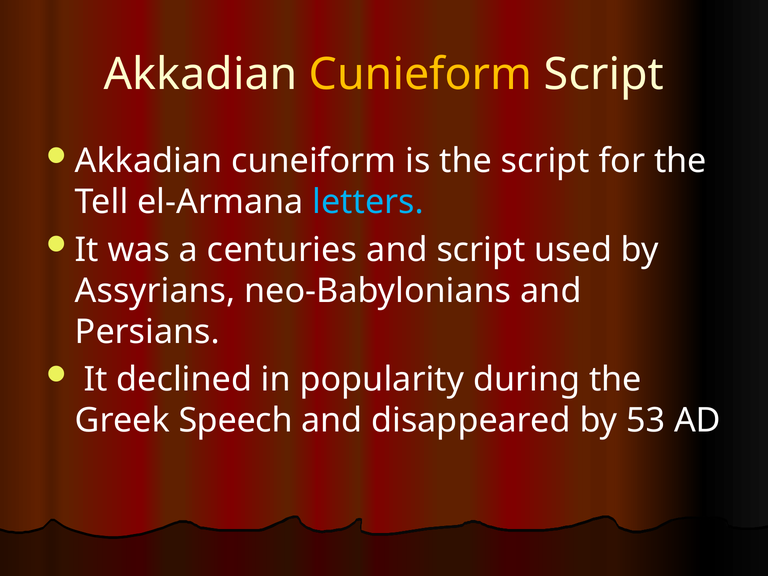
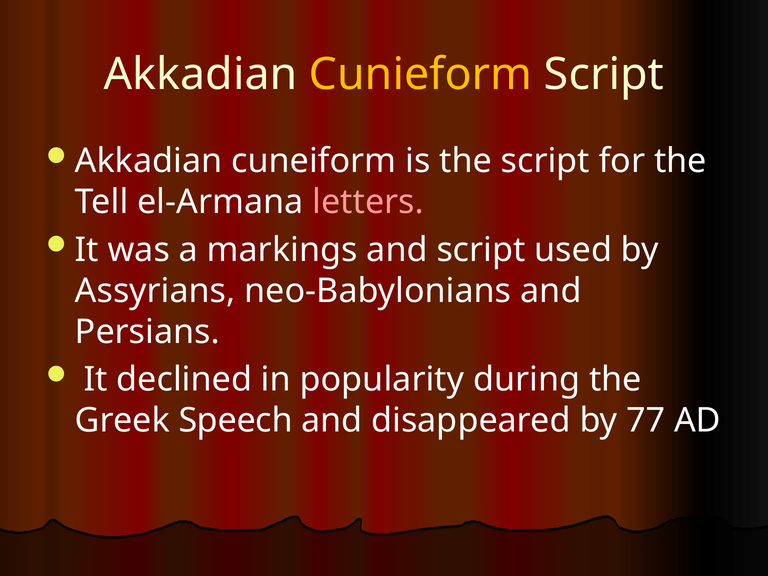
letters colour: light blue -> pink
centuries: centuries -> markings
53: 53 -> 77
